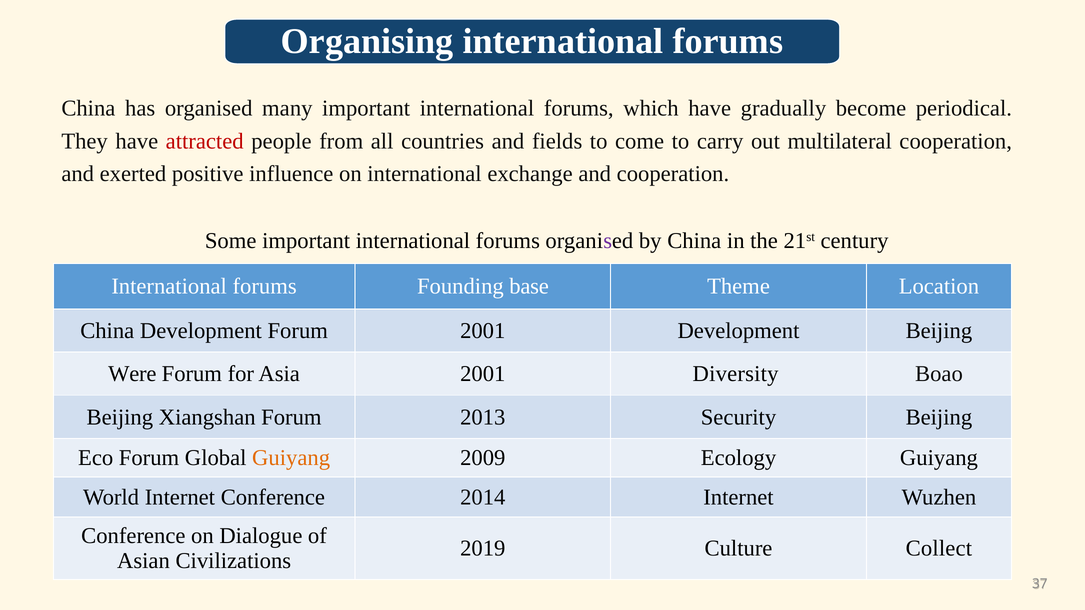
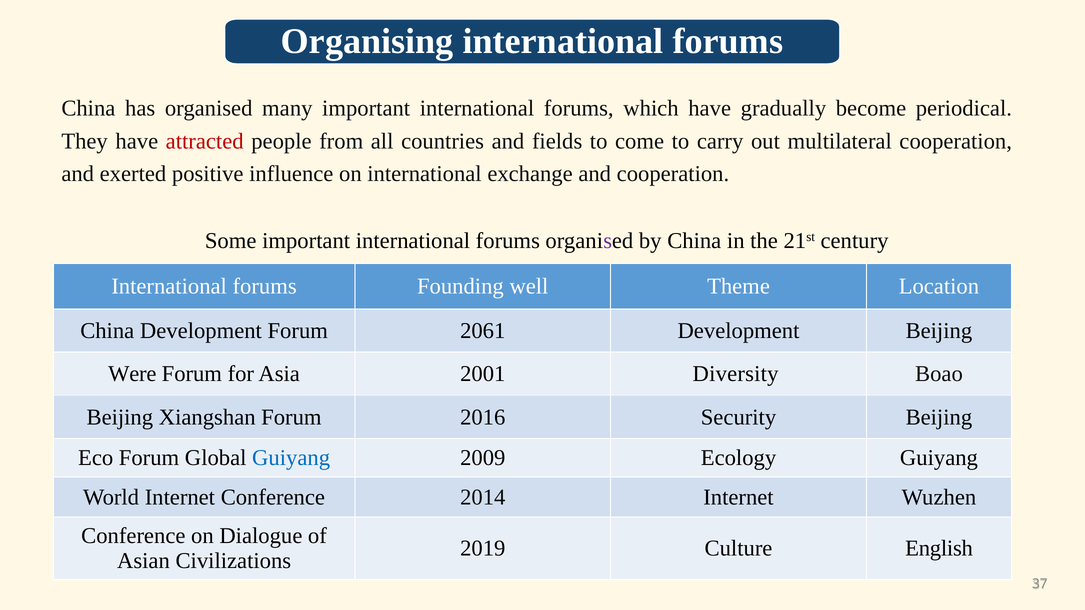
base: base -> well
Forum 2001: 2001 -> 2061
2013: 2013 -> 2016
Guiyang at (291, 458) colour: orange -> blue
Collect: Collect -> English
